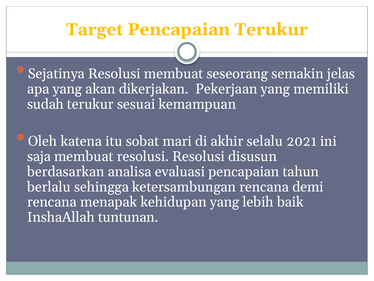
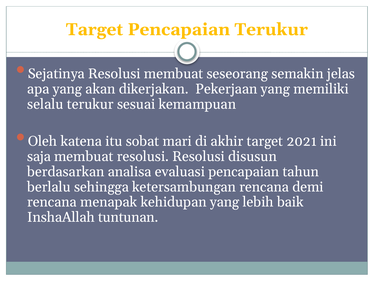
sudah: sudah -> selalu
akhir selalu: selalu -> target
